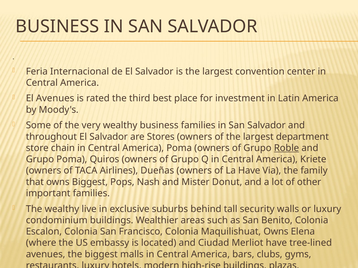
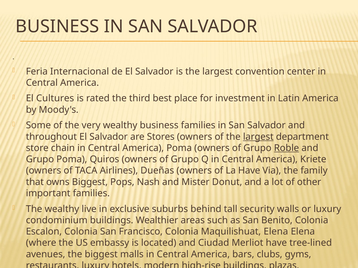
El Avenues: Avenues -> Cultures
largest at (258, 137) underline: none -> present
Maquilishuat Owns: Owns -> Elena
